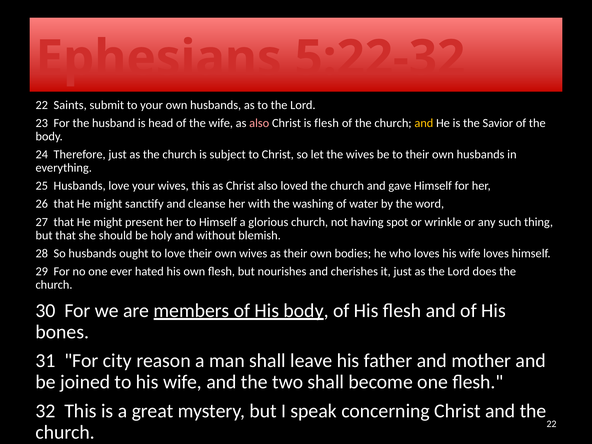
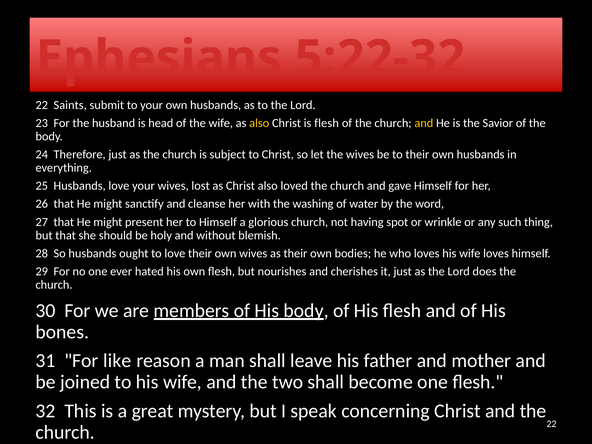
also at (259, 123) colour: pink -> yellow
wives this: this -> lost
city: city -> like
